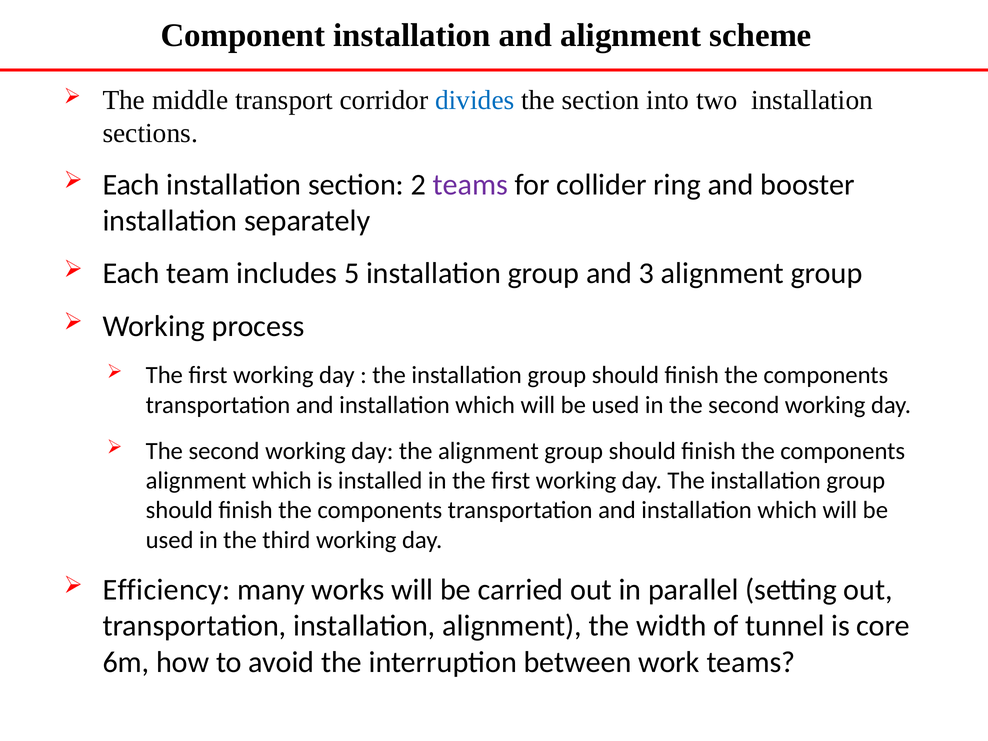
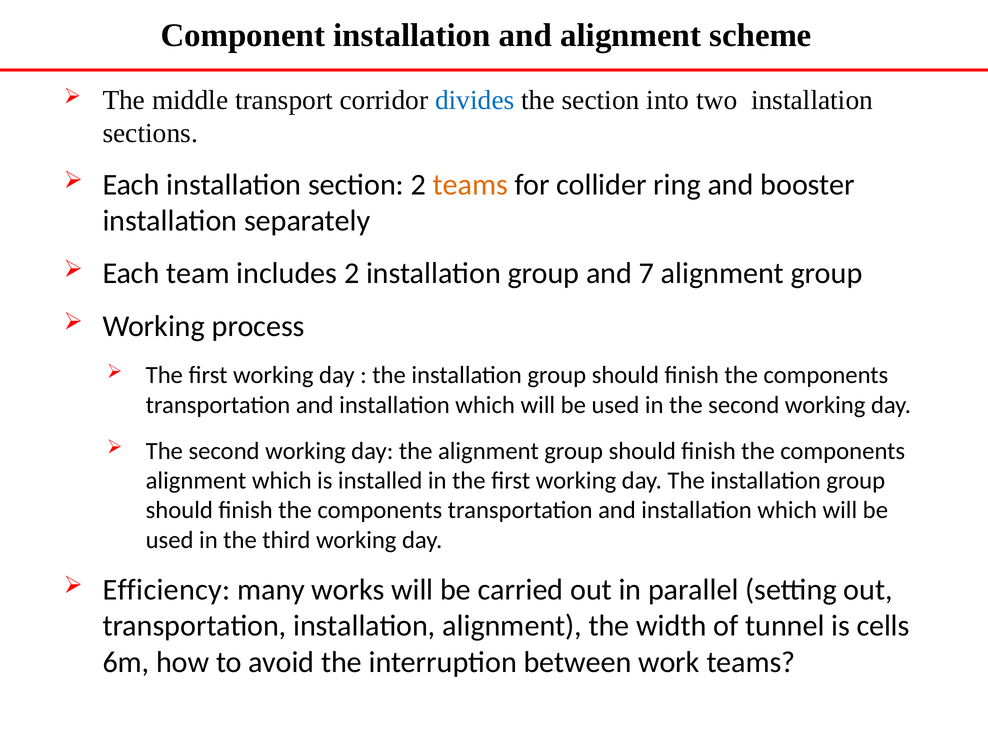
teams at (470, 185) colour: purple -> orange
includes 5: 5 -> 2
3: 3 -> 7
core: core -> cells
